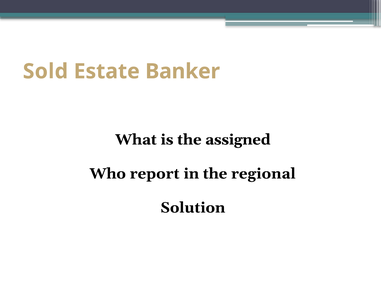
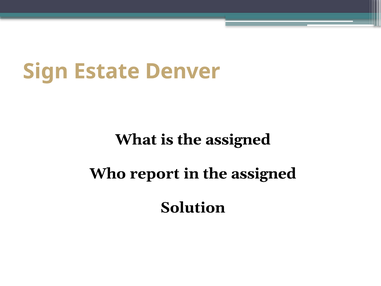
Sold: Sold -> Sign
Banker: Banker -> Denver
in the regional: regional -> assigned
